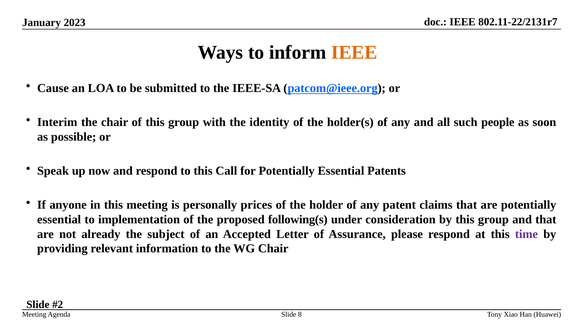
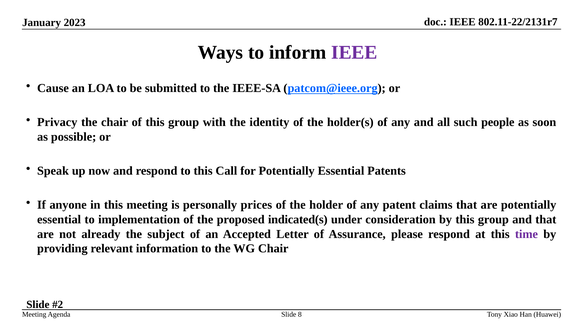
IEEE at (354, 52) colour: orange -> purple
Interim: Interim -> Privacy
following(s: following(s -> indicated(s
